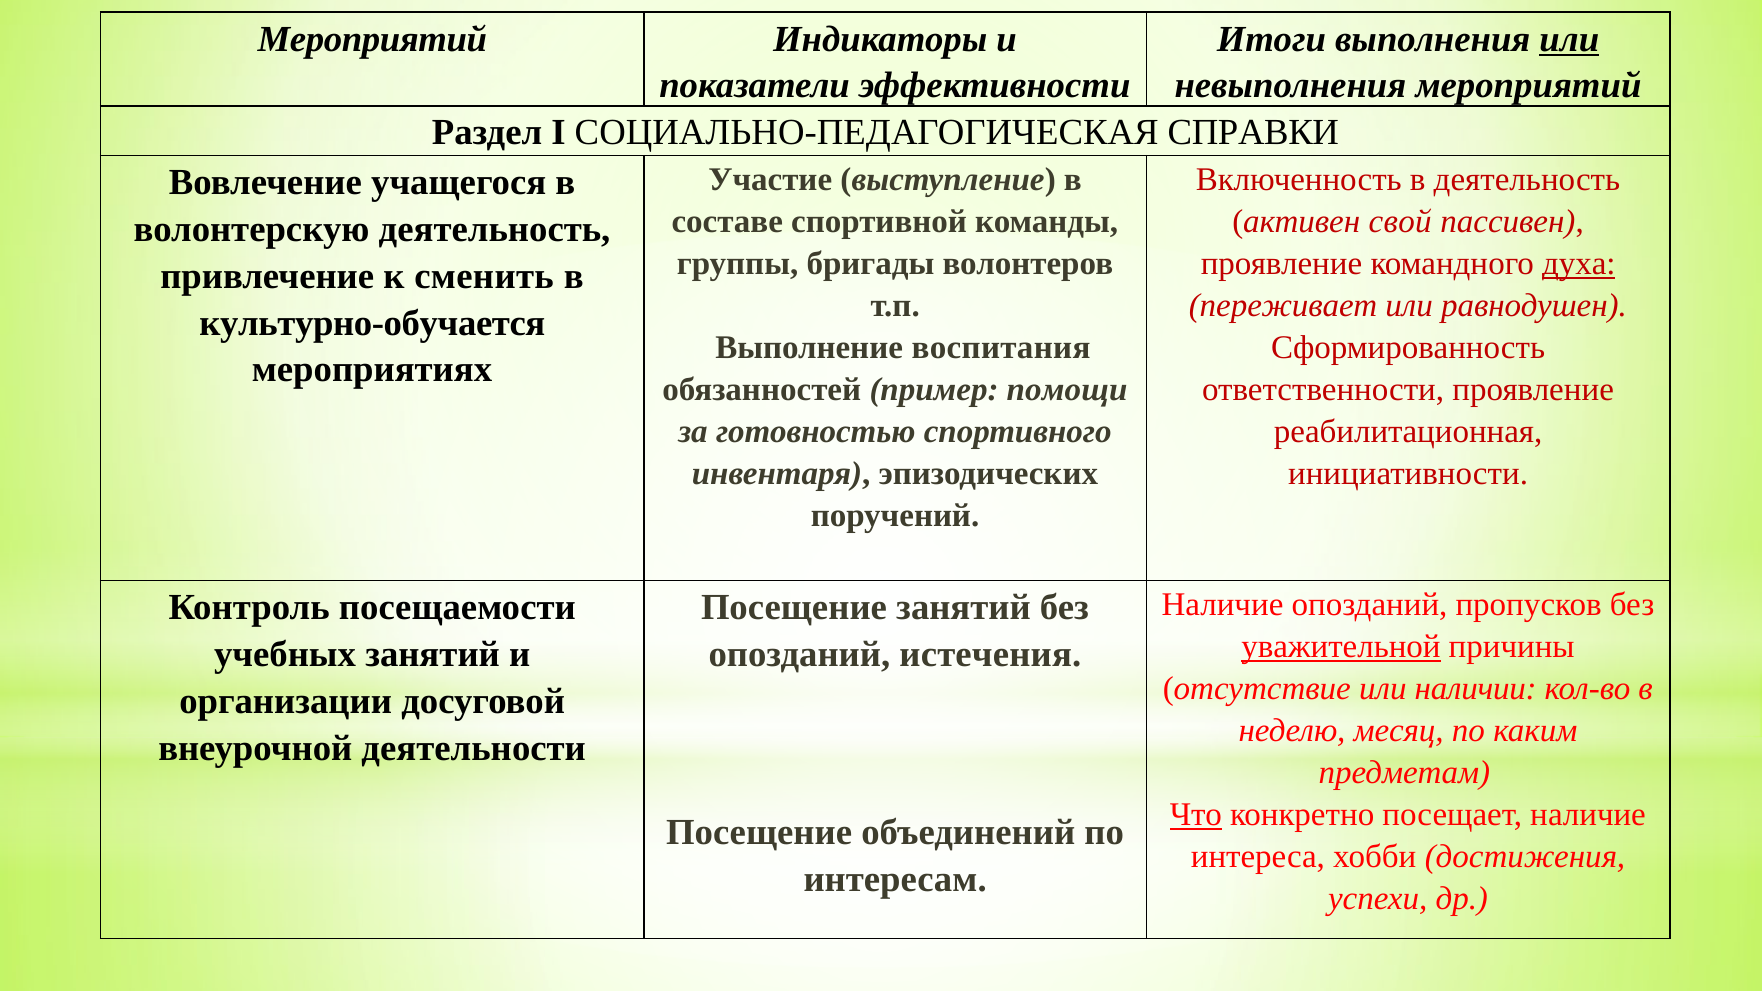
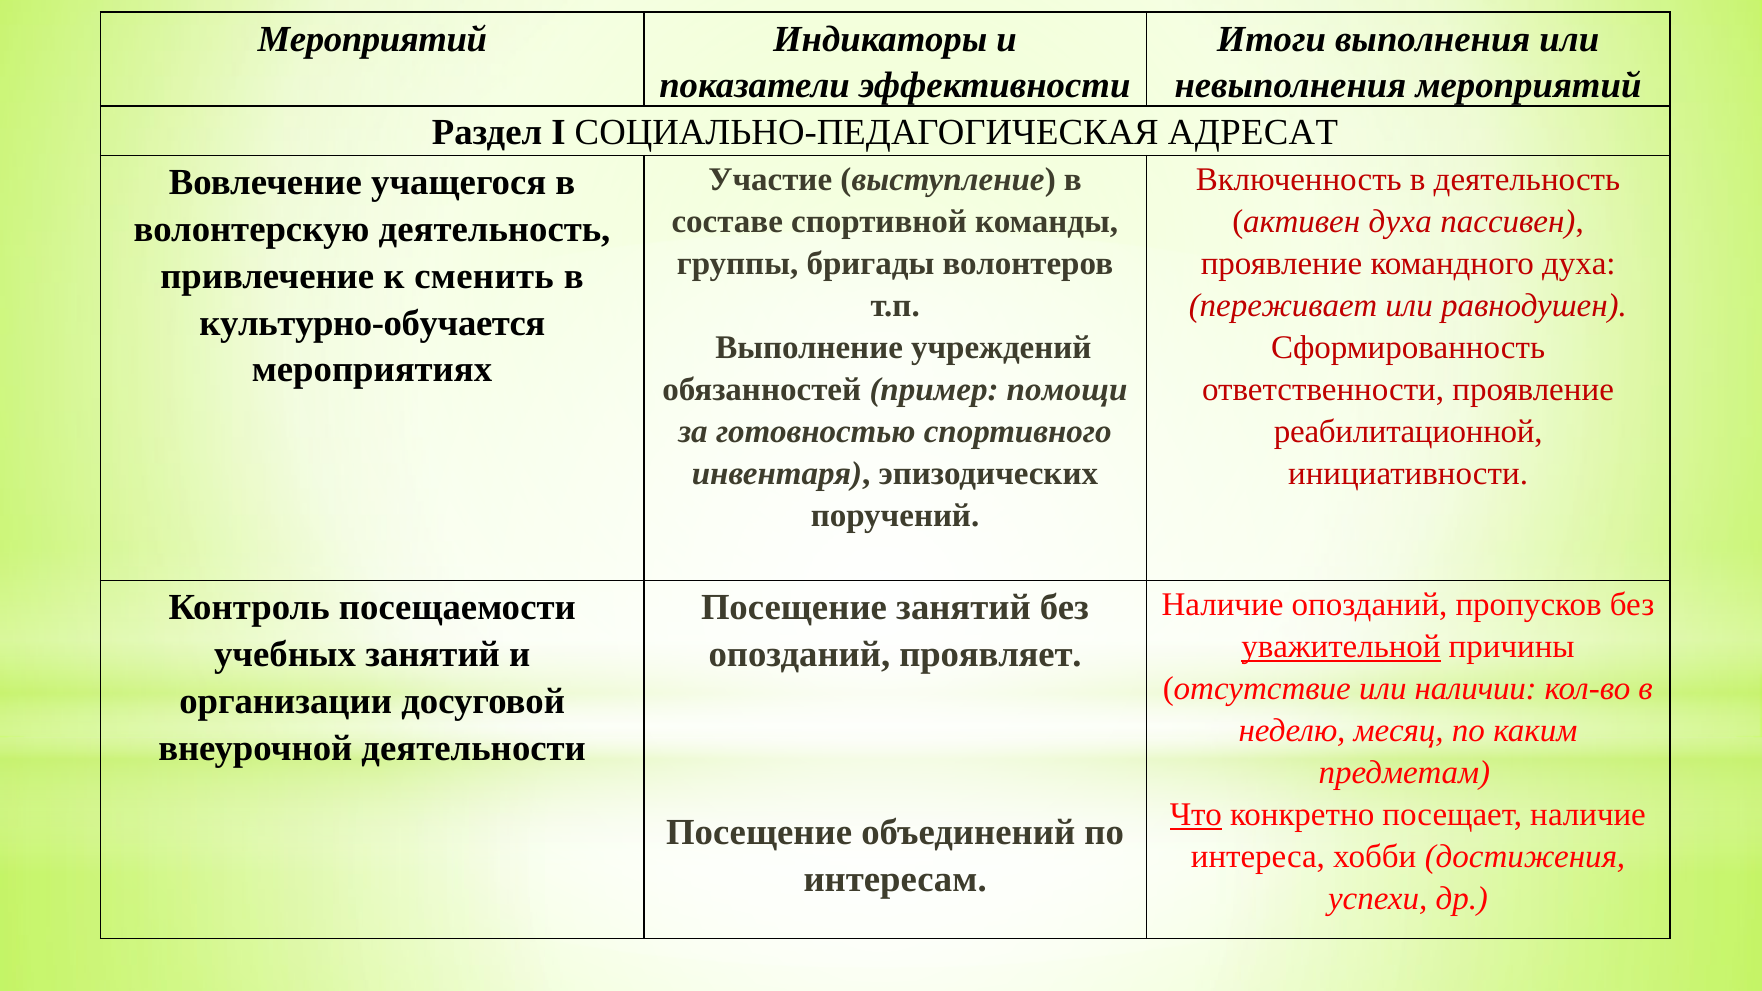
или at (1569, 39) underline: present -> none
СПРАВКИ: СПРАВКИ -> АДРЕСАТ
активен свой: свой -> духа
духа at (1579, 264) underline: present -> none
воспитания: воспитания -> учреждений
реабилитационная: реабилитационная -> реабилитационной
истечения: истечения -> проявляет
